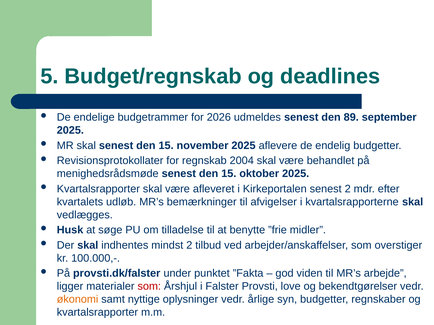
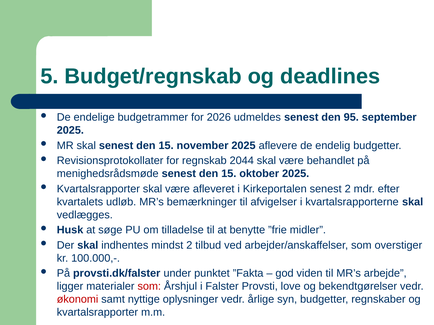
89: 89 -> 95
2004: 2004 -> 2044
økonomi colour: orange -> red
